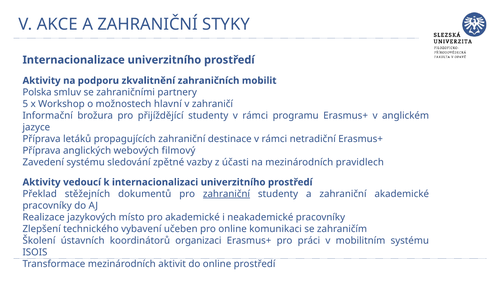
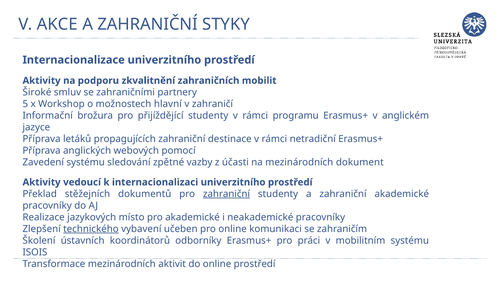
Polska: Polska -> Široké
filmový: filmový -> pomocí
pravidlech: pravidlech -> dokument
technického underline: none -> present
organizaci: organizaci -> odborníky
